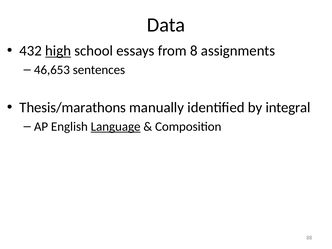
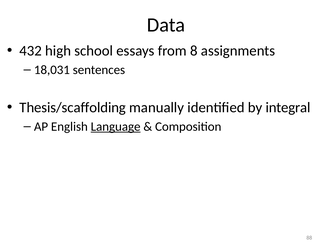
high underline: present -> none
46,653: 46,653 -> 18,031
Thesis/marathons: Thesis/marathons -> Thesis/scaffolding
